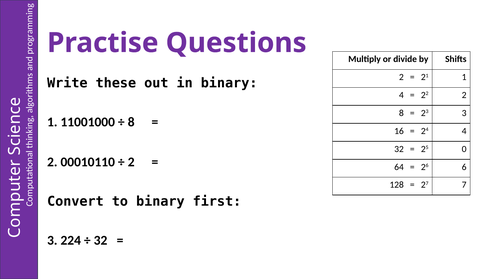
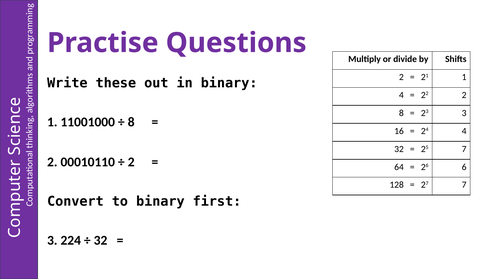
25 0: 0 -> 7
